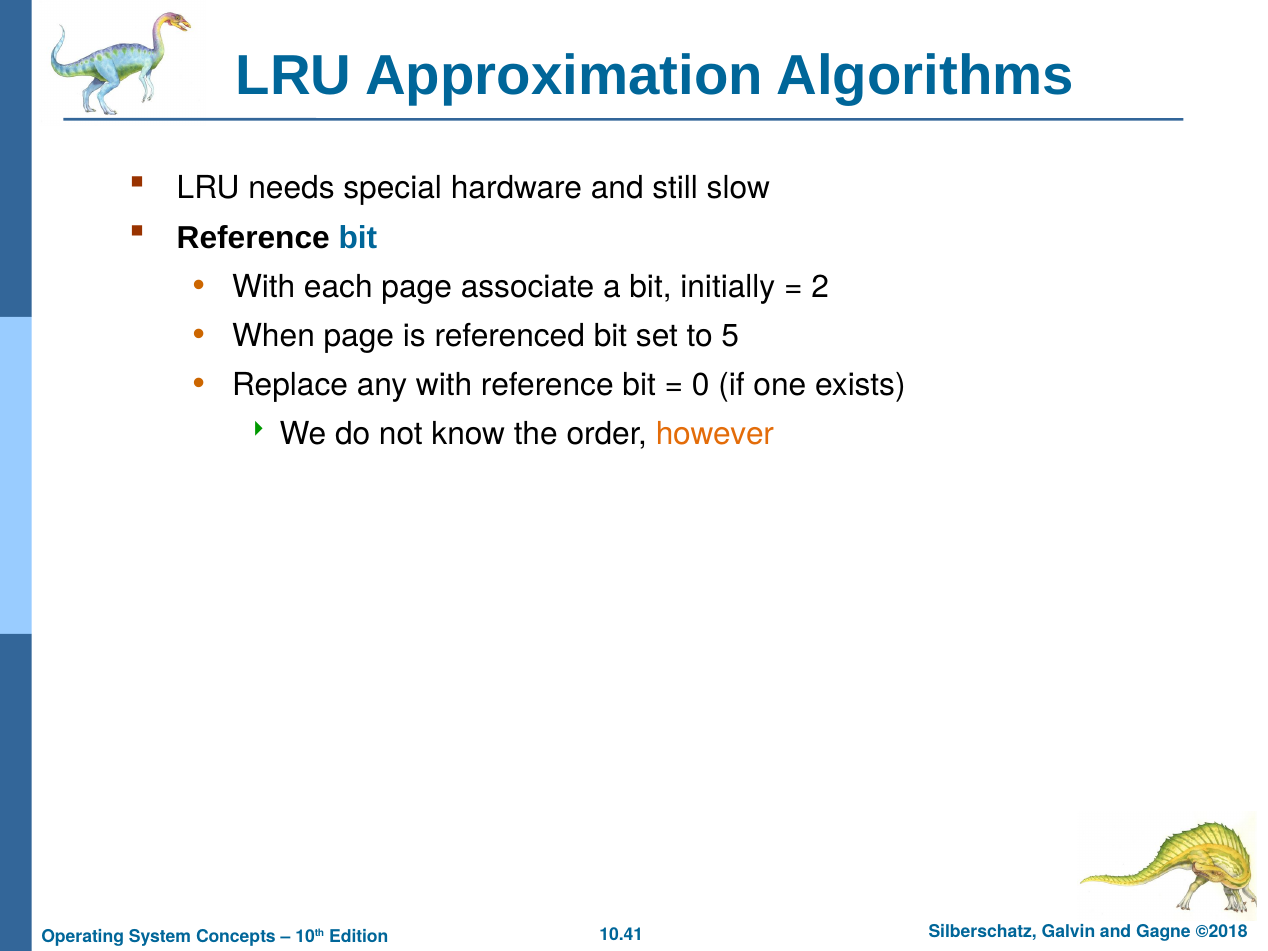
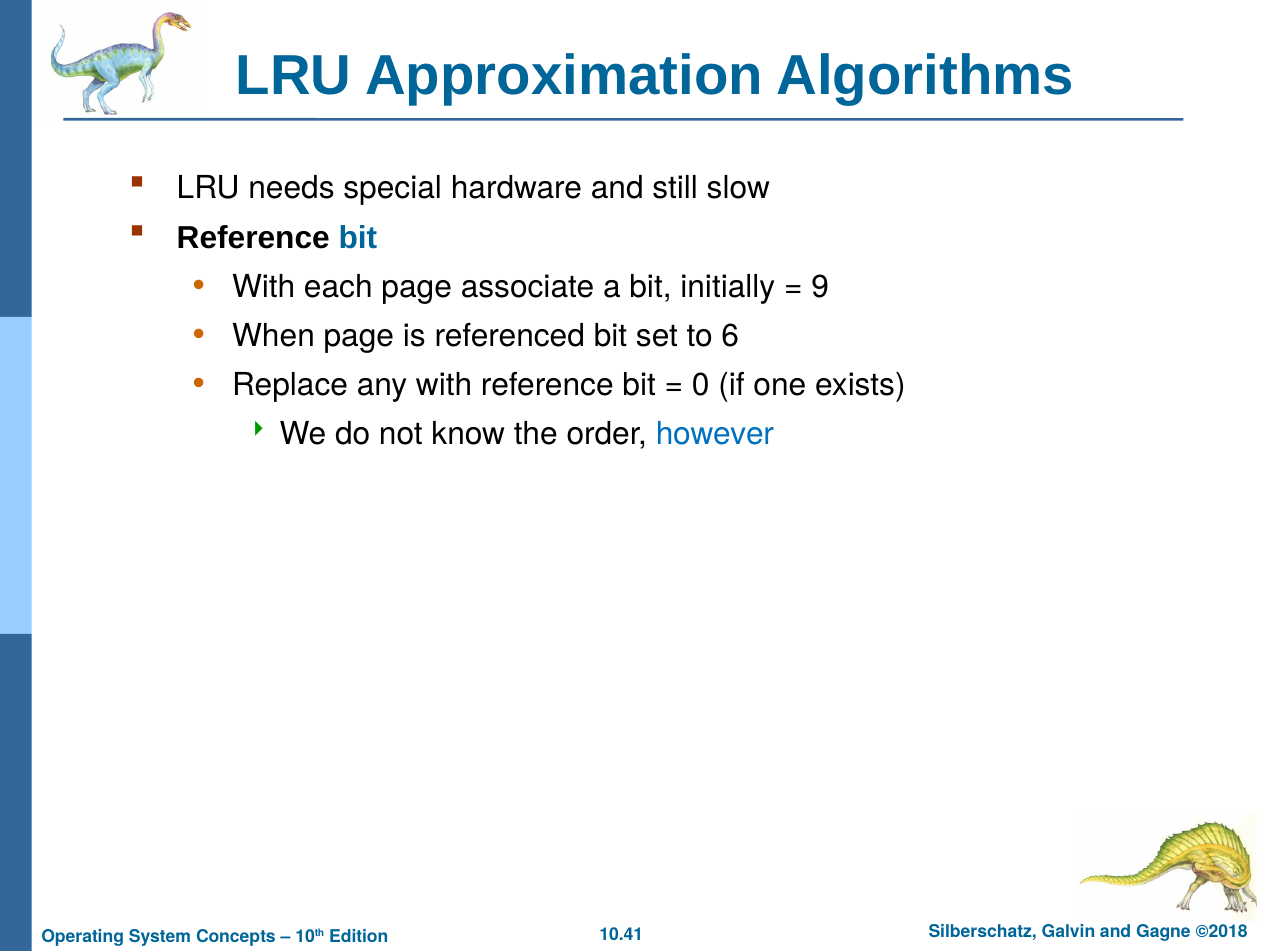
2: 2 -> 9
5: 5 -> 6
however colour: orange -> blue
